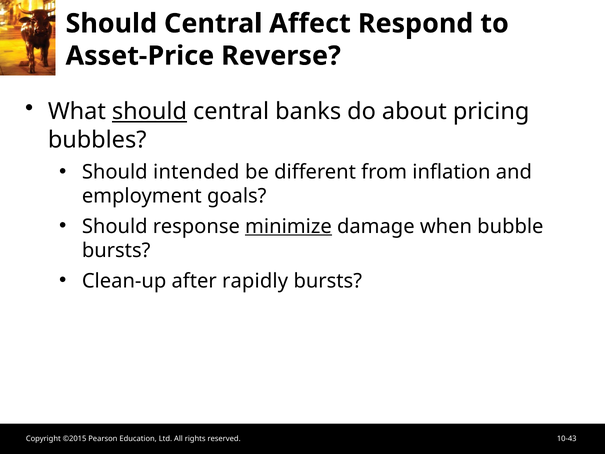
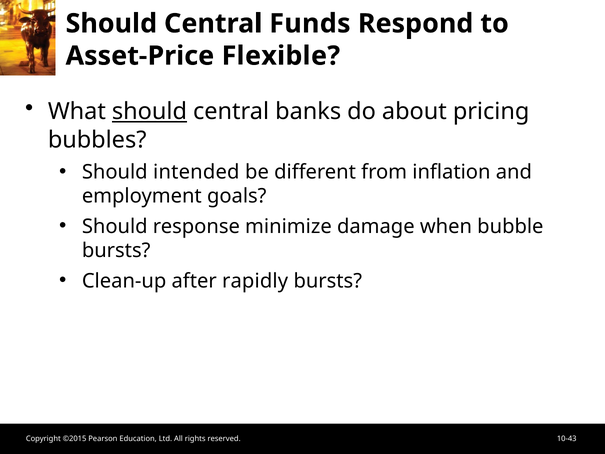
Affect: Affect -> Funds
Reverse: Reverse -> Flexible
minimize underline: present -> none
